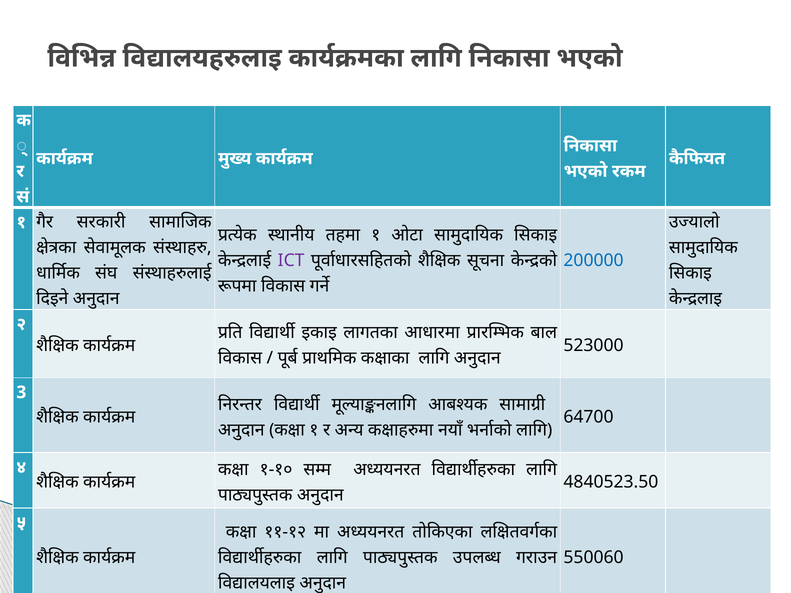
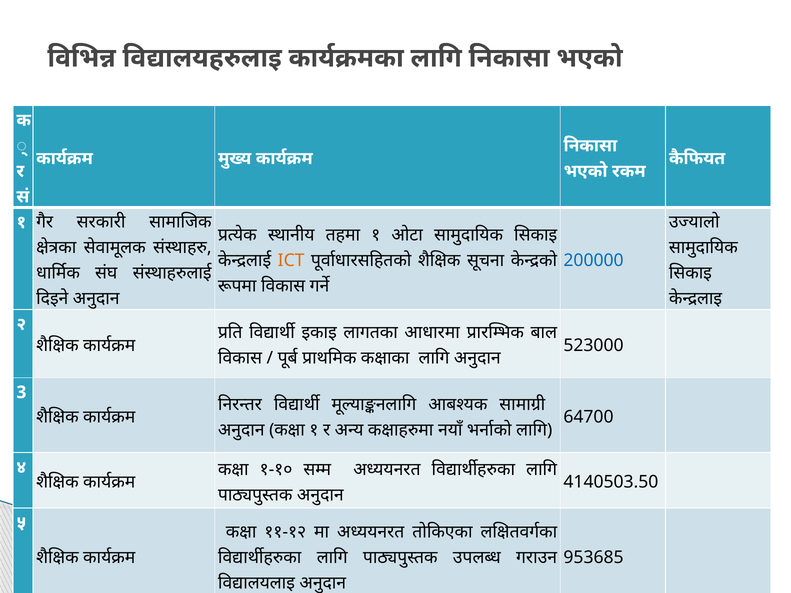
ICT colour: purple -> orange
4840523.50: 4840523.50 -> 4140503.50
550060: 550060 -> 953685
